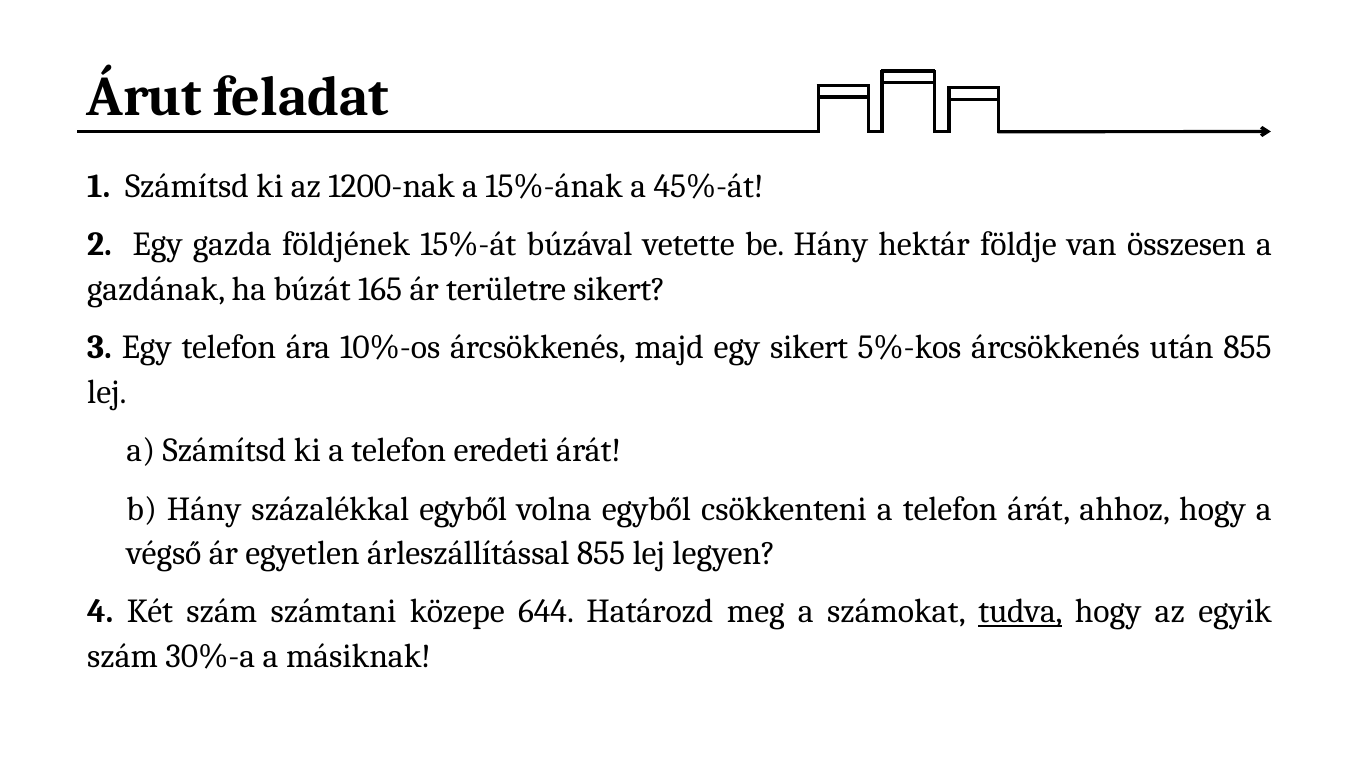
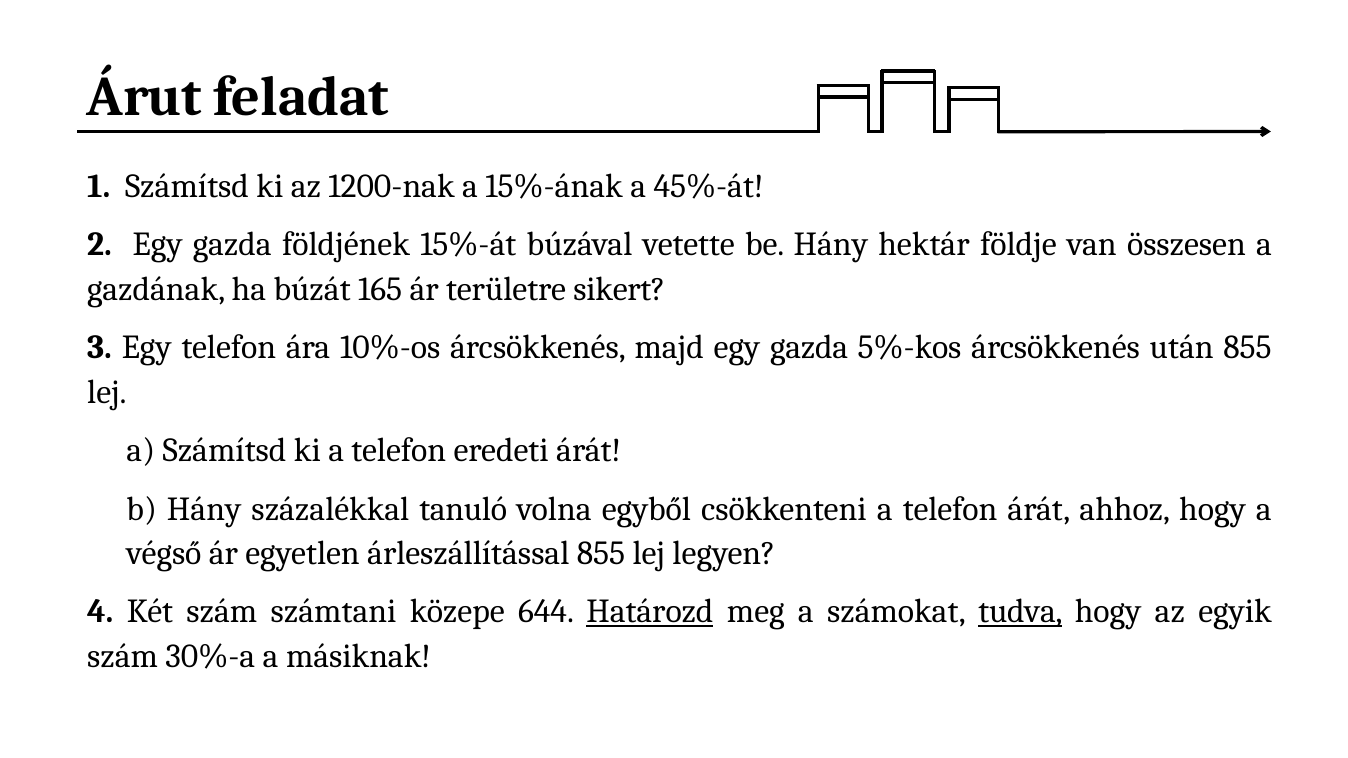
majd egy sikert: sikert -> gazda
százalékkal egyből: egyből -> tanuló
Határozd underline: none -> present
